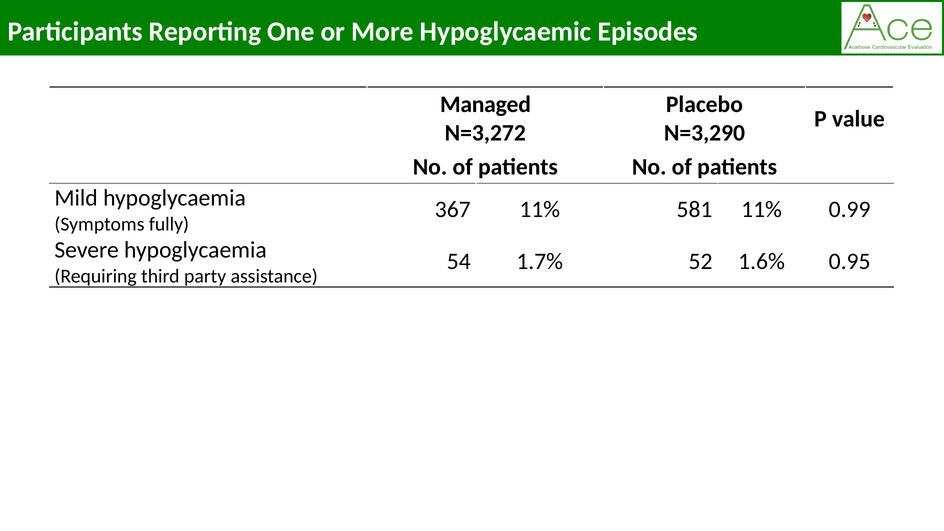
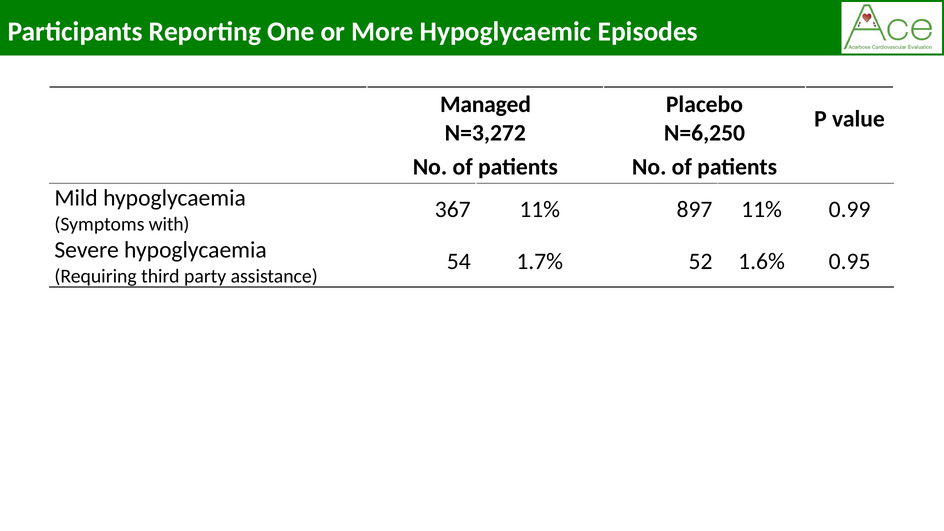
N=3,290: N=3,290 -> N=6,250
581: 581 -> 897
fully: fully -> with
